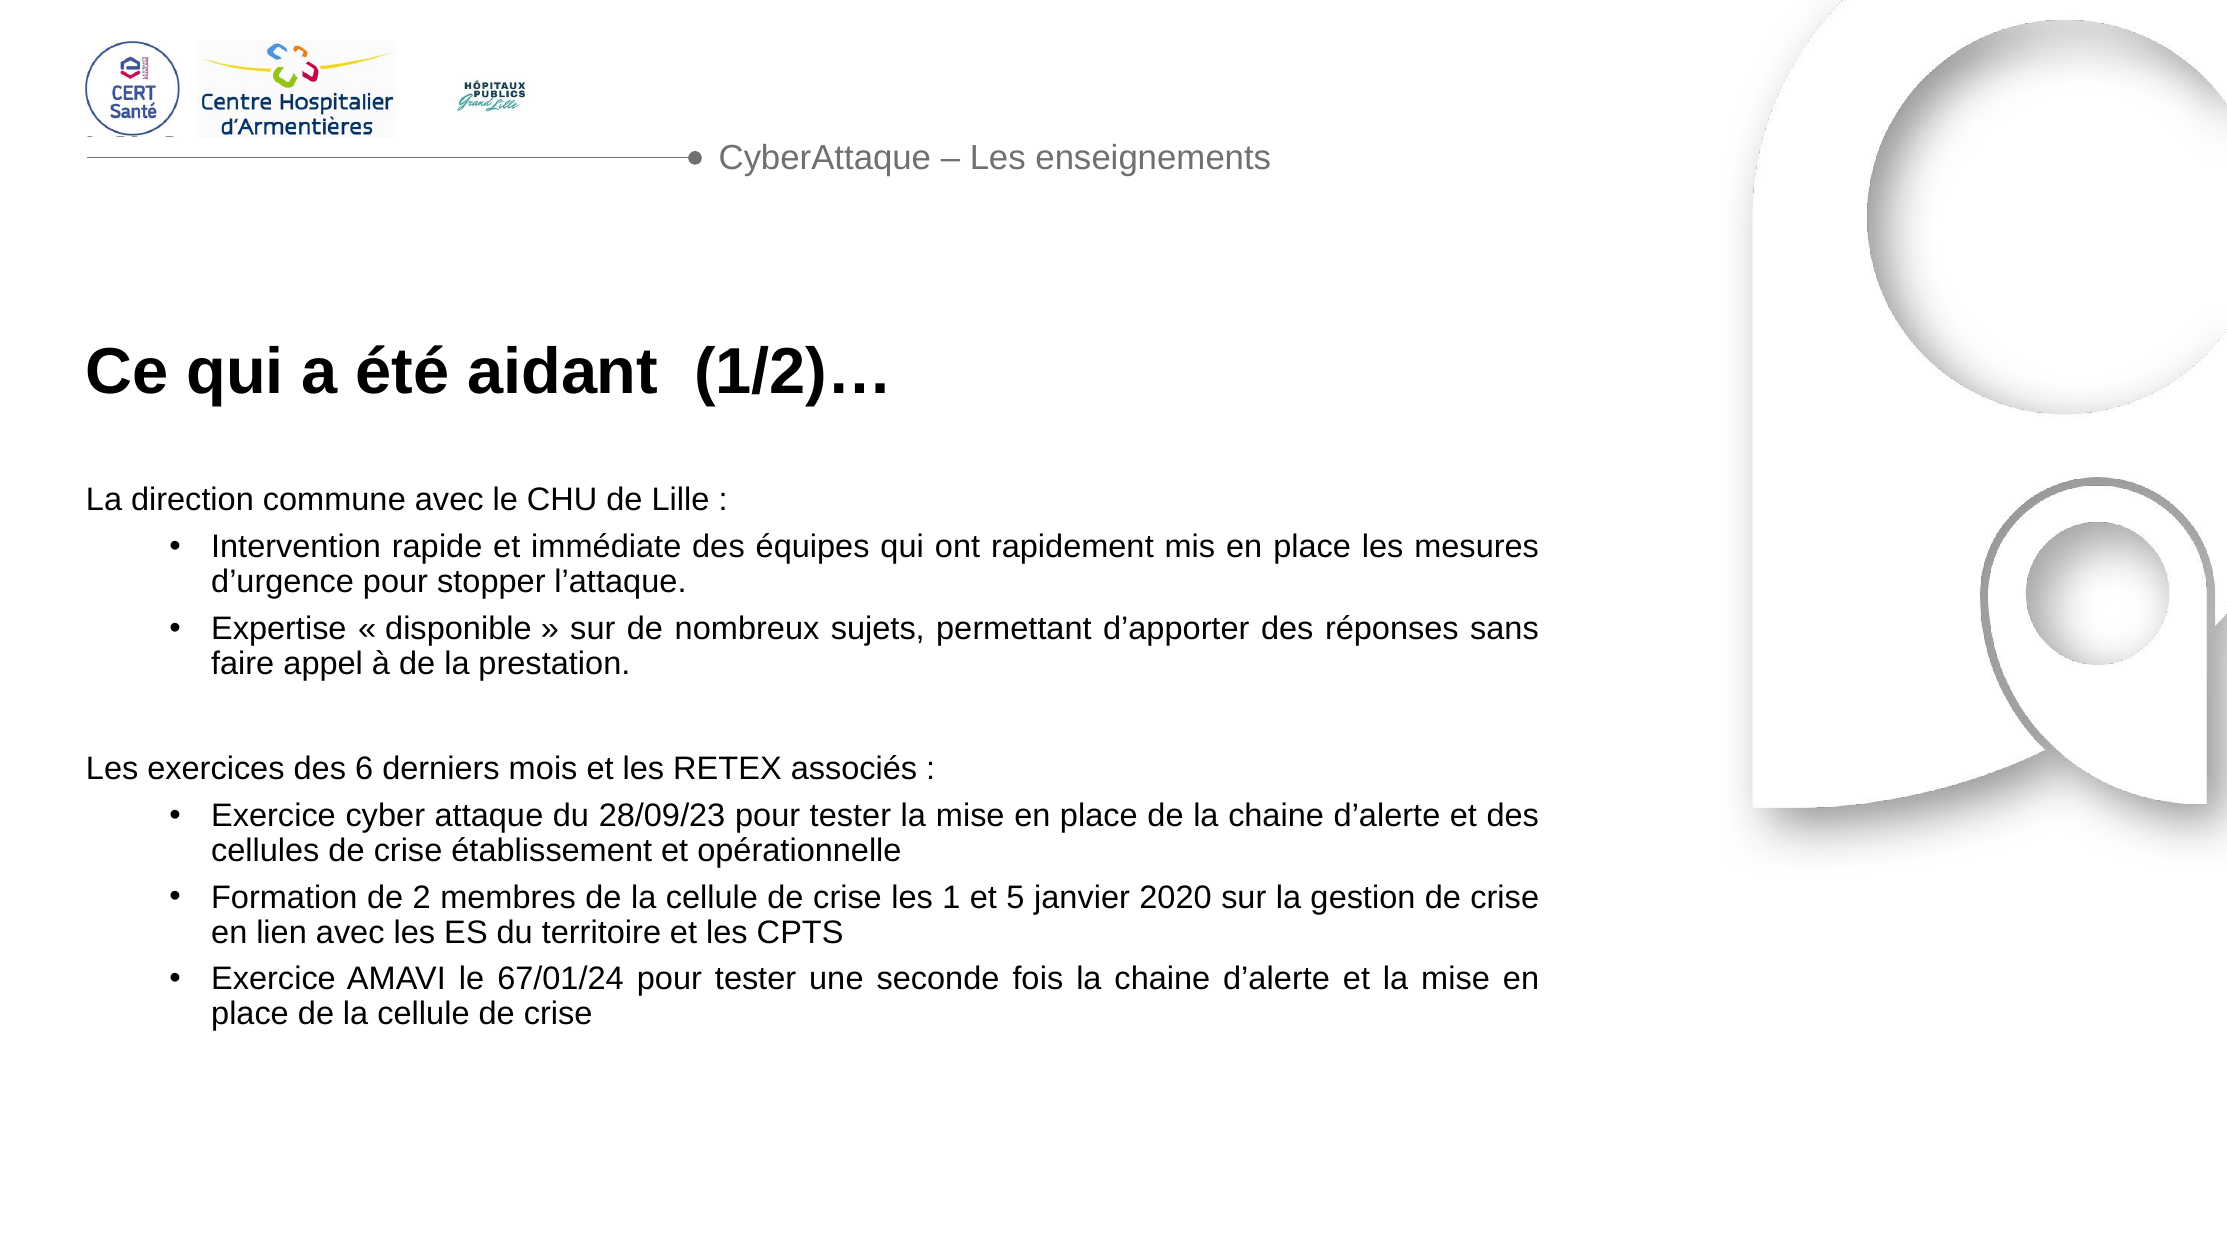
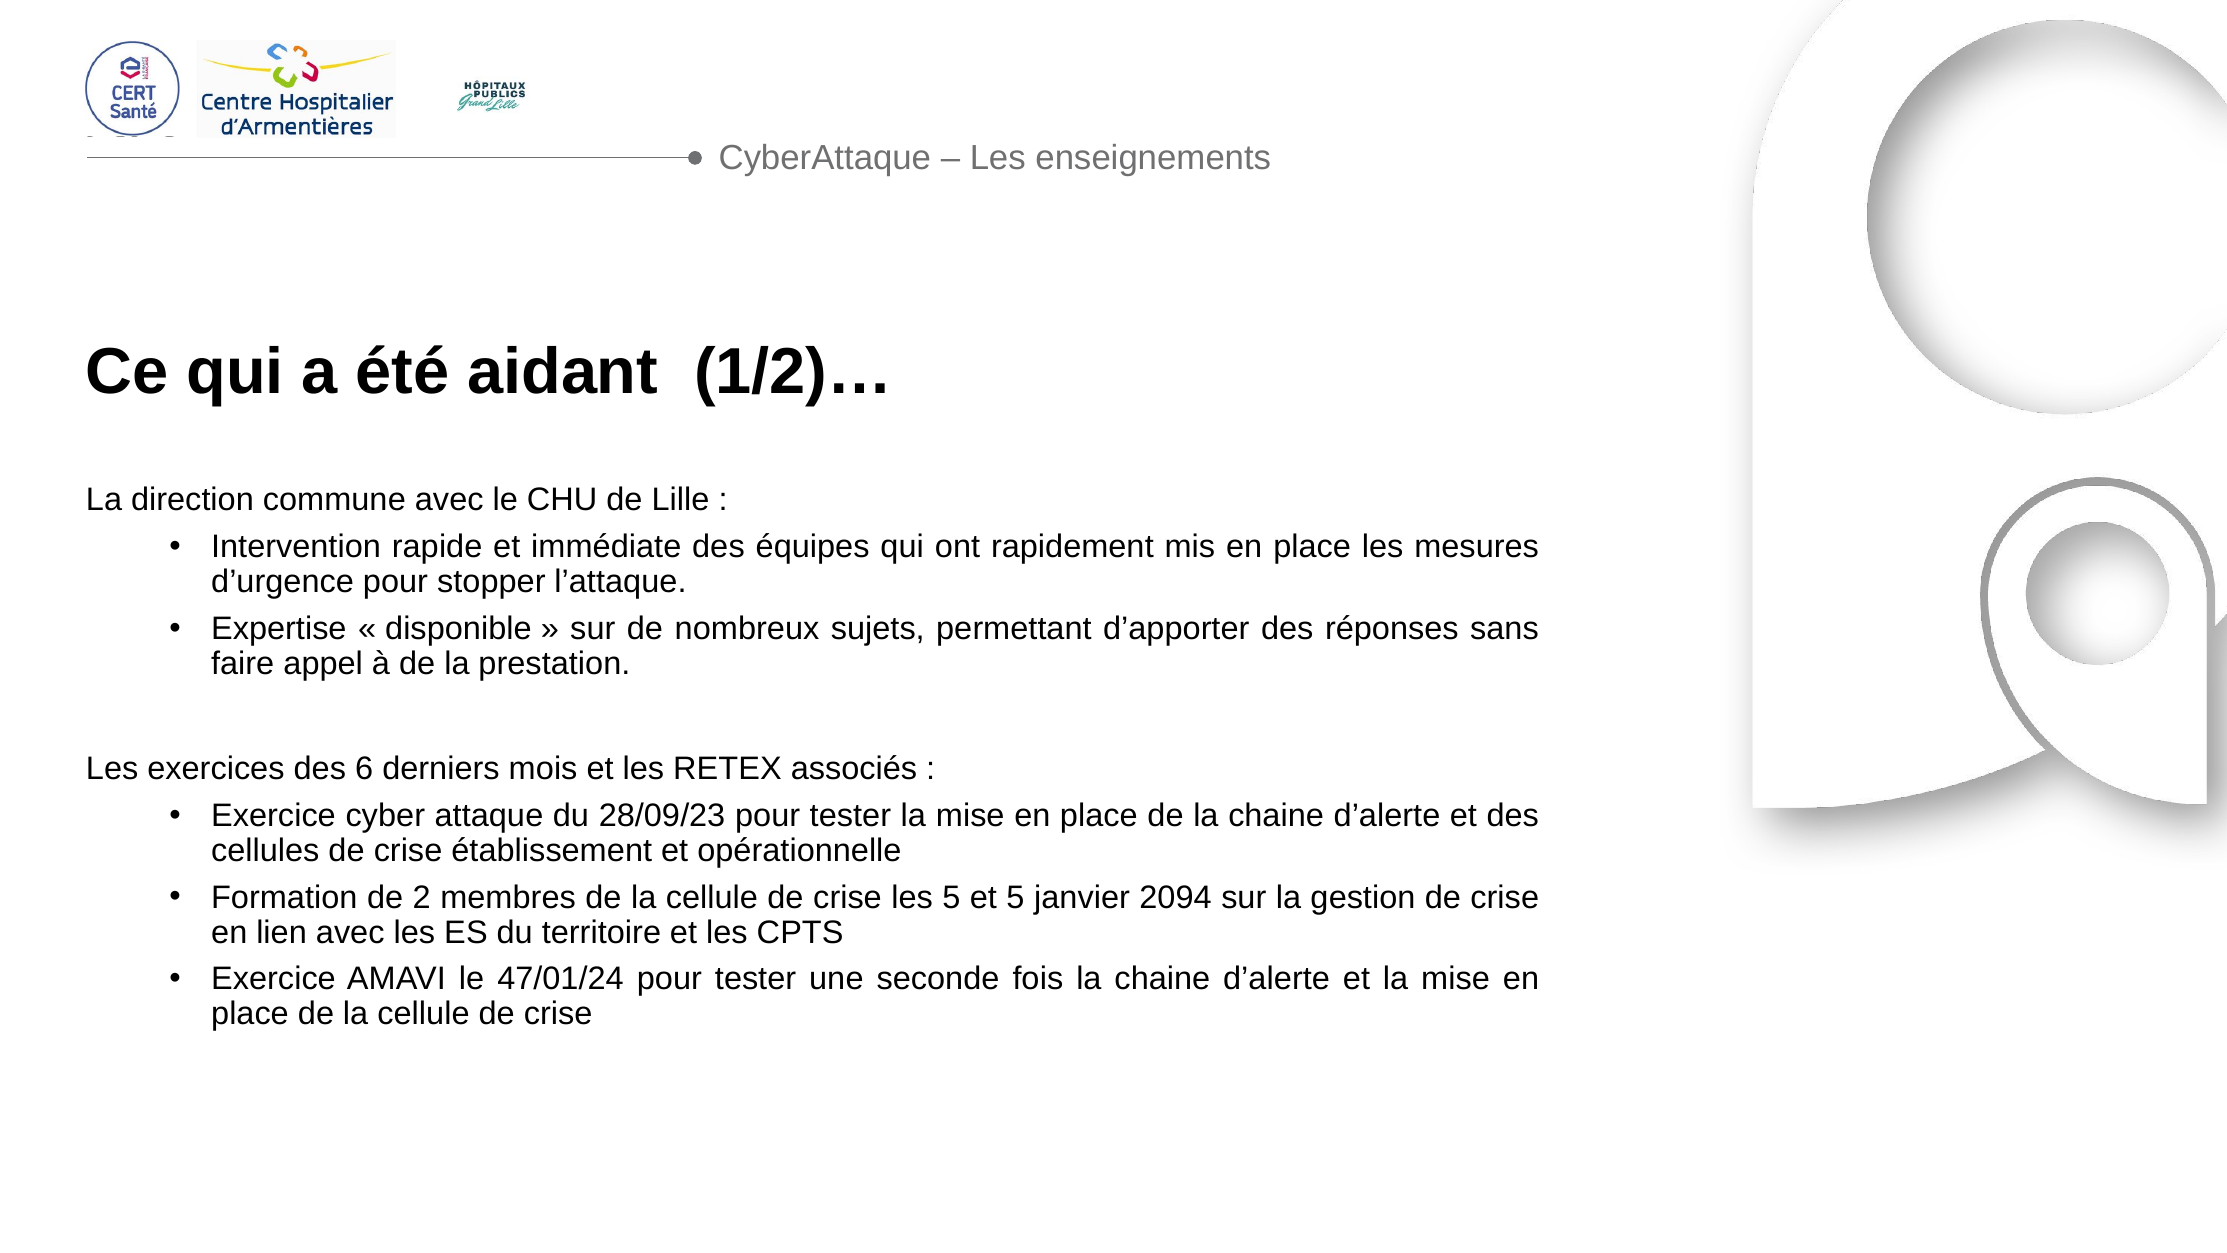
les 1: 1 -> 5
2020: 2020 -> 2094
67/01/24: 67/01/24 -> 47/01/24
